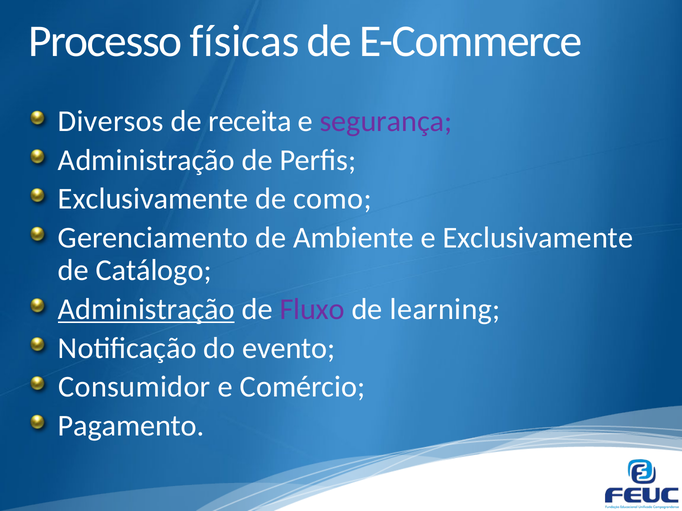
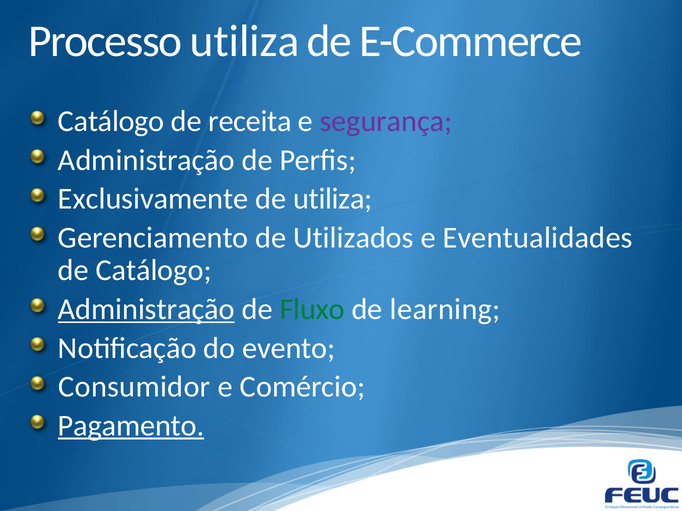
Processo físicas: físicas -> utiliza
Diversos at (111, 121): Diversos -> Catálogo
de como: como -> utiliza
Ambiente: Ambiente -> Utilizados
e Exclusivamente: Exclusivamente -> Eventualidades
Fluxo colour: purple -> green
Pagamento underline: none -> present
